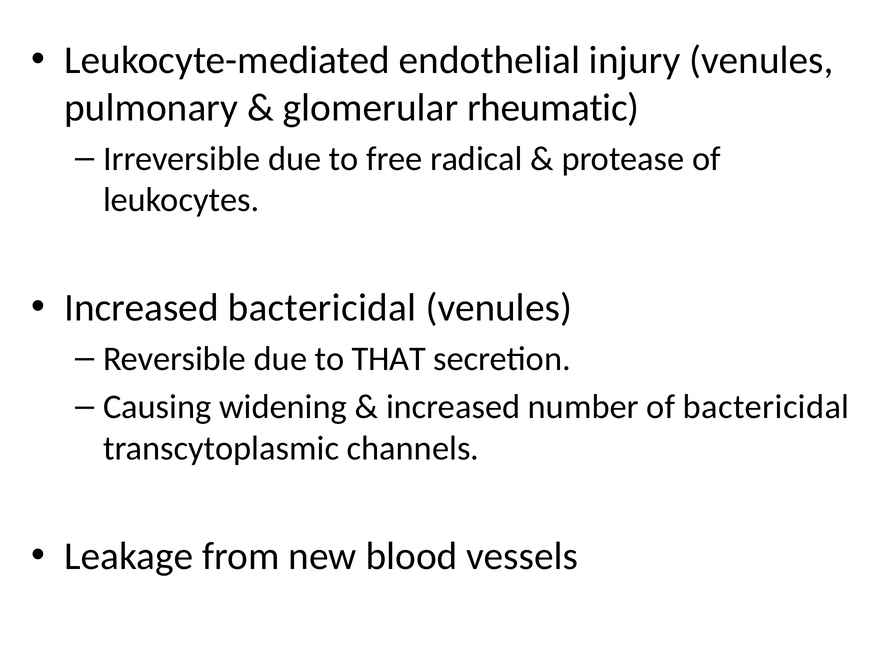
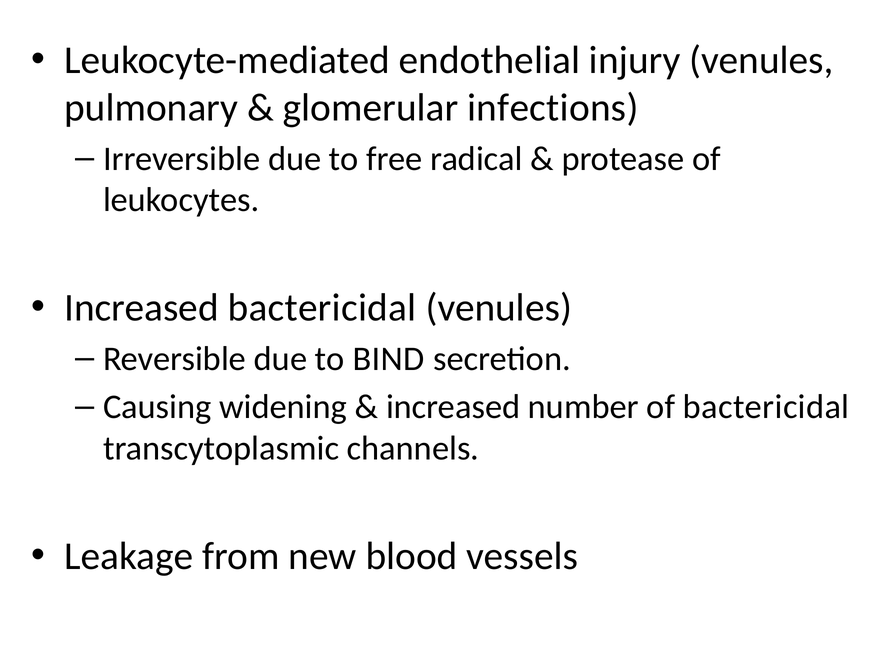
rheumatic: rheumatic -> infections
THAT: THAT -> BIND
